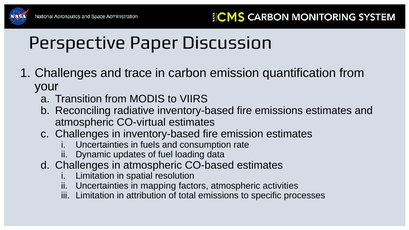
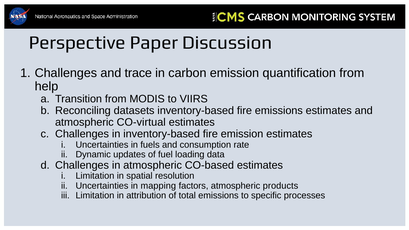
your: your -> help
radiative: radiative -> datasets
activities: activities -> products
